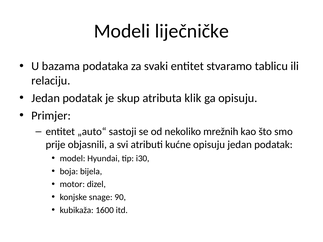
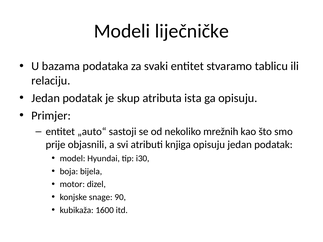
klik: klik -> ista
kućne: kućne -> knjiga
